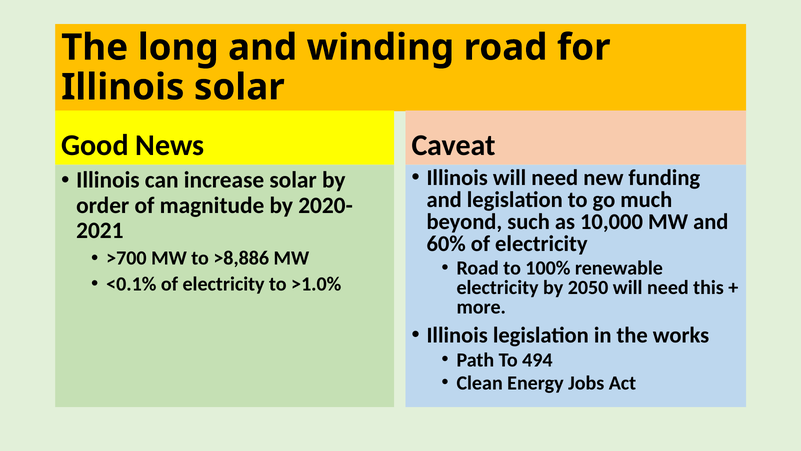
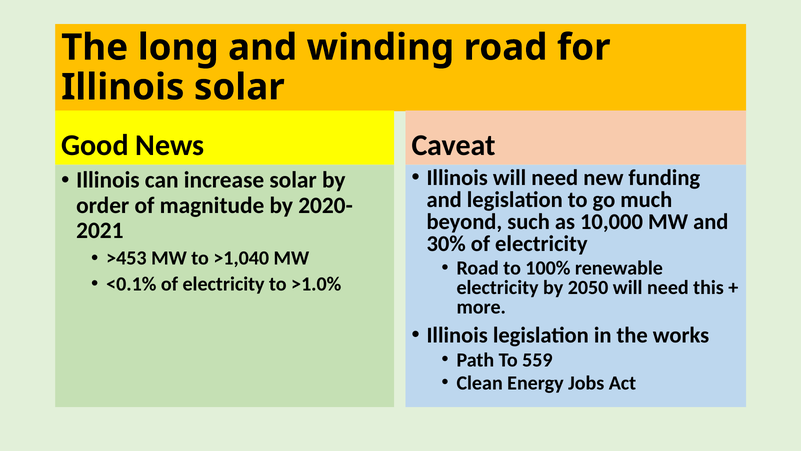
60%: 60% -> 30%
>700: >700 -> >453
>8,886: >8,886 -> >1,040
494: 494 -> 559
